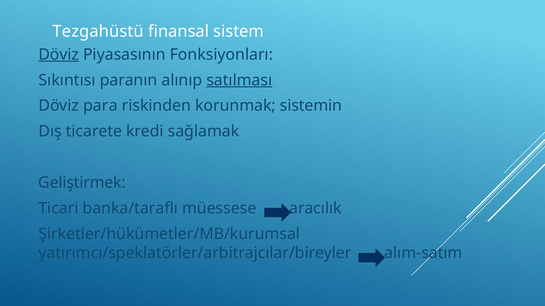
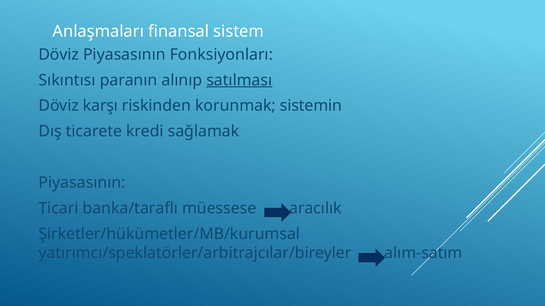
Tezgahüstü: Tezgahüstü -> Anlaşmaları
Döviz at (59, 55) underline: present -> none
para: para -> karşı
Geliştirmek at (82, 183): Geliştirmek -> Piyasasının
